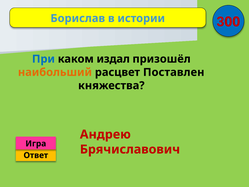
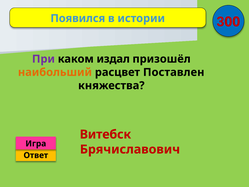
Борислав: Борислав -> Появился
При colour: blue -> purple
Андрею: Андрею -> Витебск
